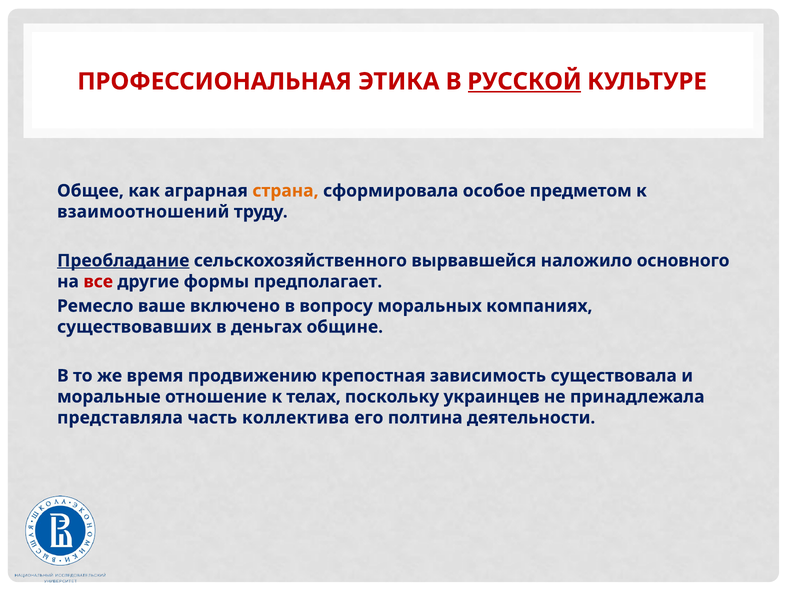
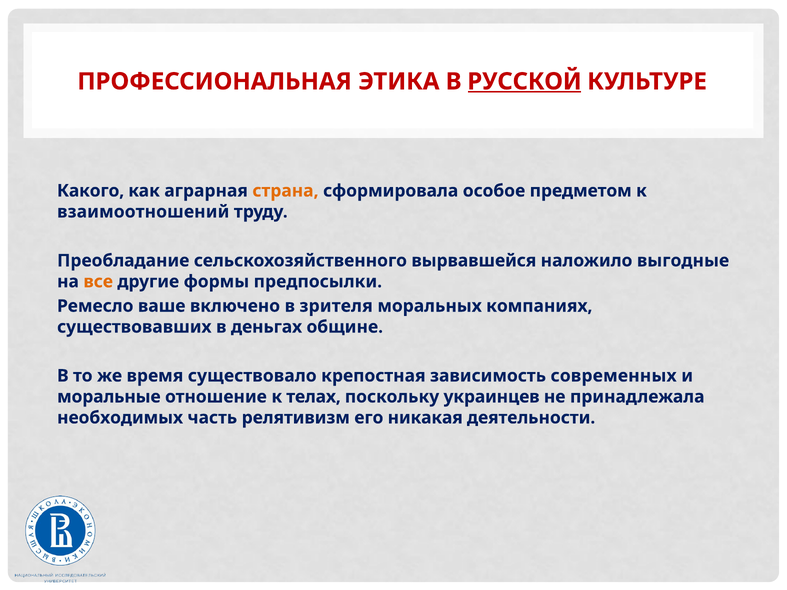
Общее: Общее -> Какого
Преобладание underline: present -> none
основного: основного -> выгодные
все colour: red -> orange
предполагает: предполагает -> предпосылки
вопросу: вопросу -> зрителя
продвижению: продвижению -> существовало
существовала: существовала -> современных
представляла: представляла -> необходимых
коллектива: коллектива -> релятивизм
полтина: полтина -> никакая
